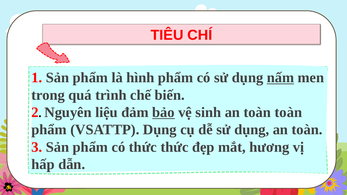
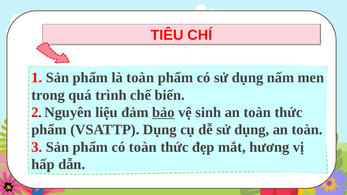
là hình: hình -> toàn
nấm underline: present -> none
an toàn toàn: toàn -> thức
có thức: thức -> toàn
